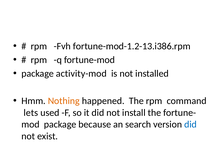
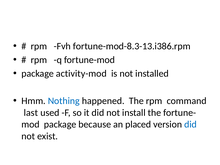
fortune-mod-1.2-13.i386.rpm: fortune-mod-1.2-13.i386.rpm -> fortune-mod-8.3-13.i386.rpm
Nothing colour: orange -> blue
lets: lets -> last
search: search -> placed
